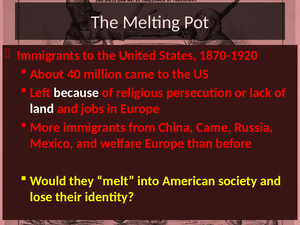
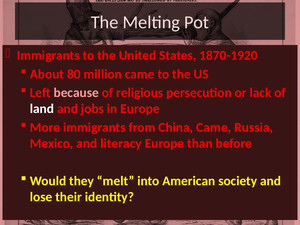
40: 40 -> 80
because colour: white -> pink
welfare: welfare -> literacy
